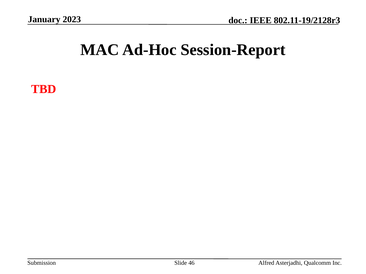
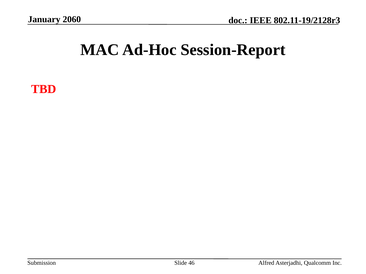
2023: 2023 -> 2060
